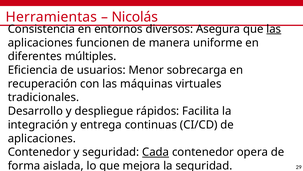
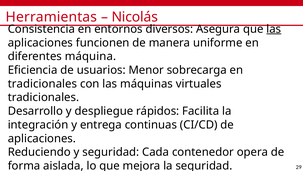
múltiples: múltiples -> máquina
recuperación at (43, 84): recuperación -> tradicionales
Contenedor at (39, 152): Contenedor -> Reduciendo
Cada underline: present -> none
